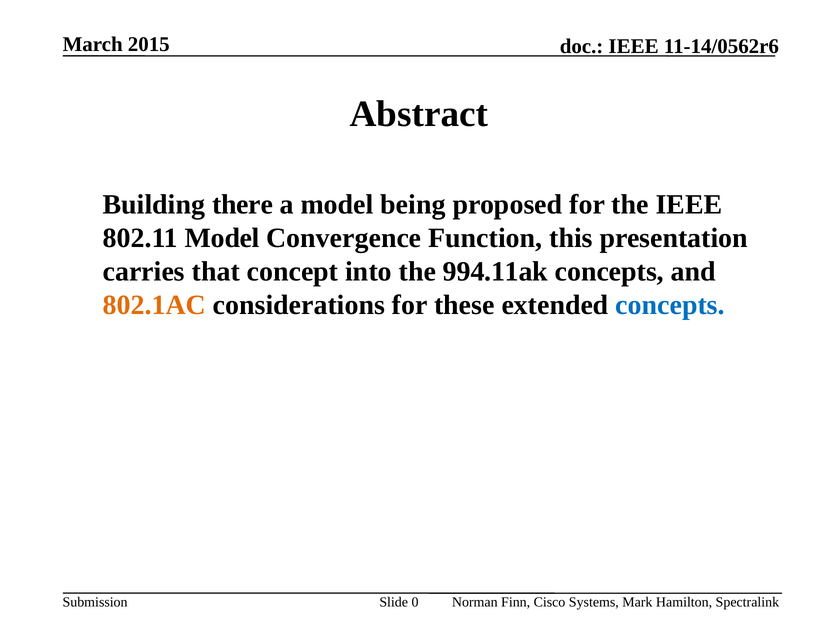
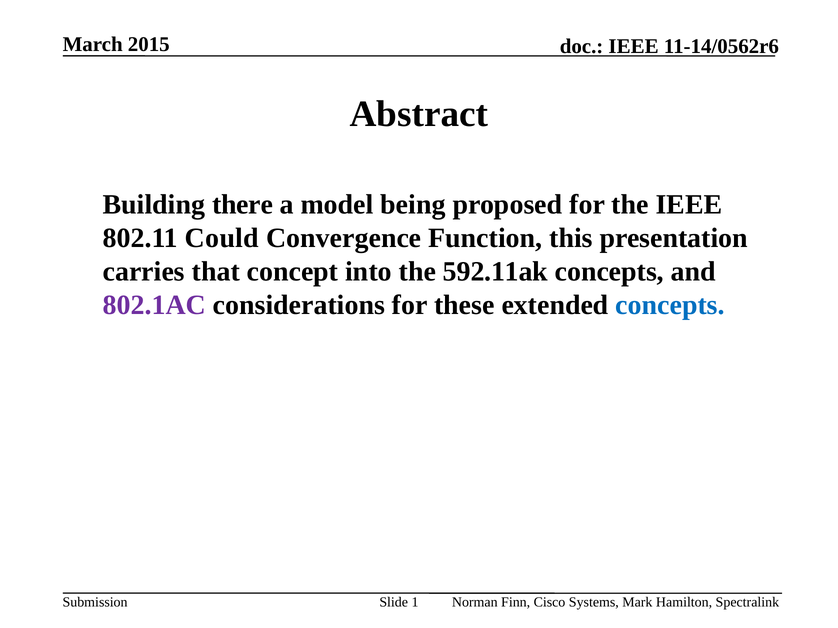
802.11 Model: Model -> Could
994.11ak: 994.11ak -> 592.11ak
802.1AC colour: orange -> purple
0: 0 -> 1
